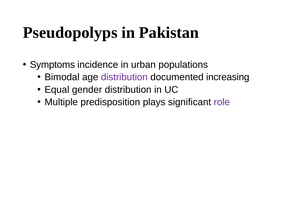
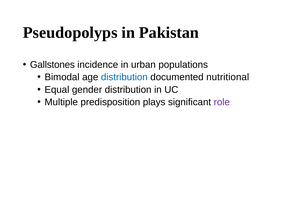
Symptoms: Symptoms -> Gallstones
distribution at (124, 77) colour: purple -> blue
increasing: increasing -> nutritional
